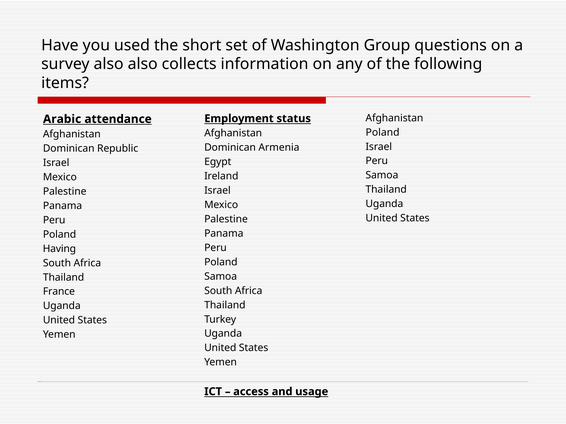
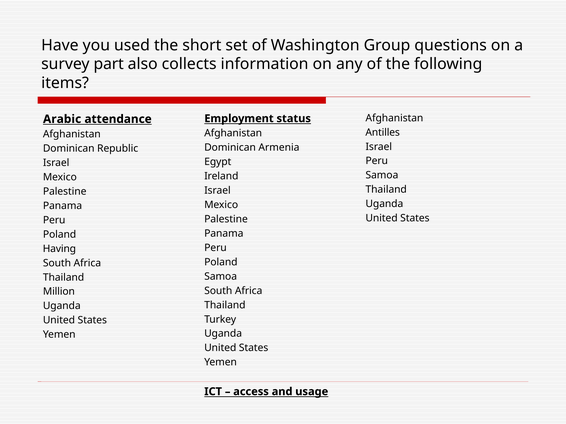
survey also: also -> part
Poland at (383, 132): Poland -> Antilles
France: France -> Million
